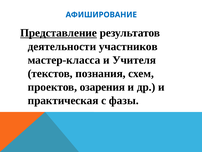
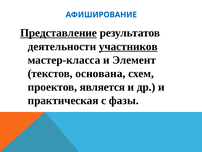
участников underline: none -> present
Учителя: Учителя -> Элемент
познания: познания -> основана
озарения: озарения -> является
